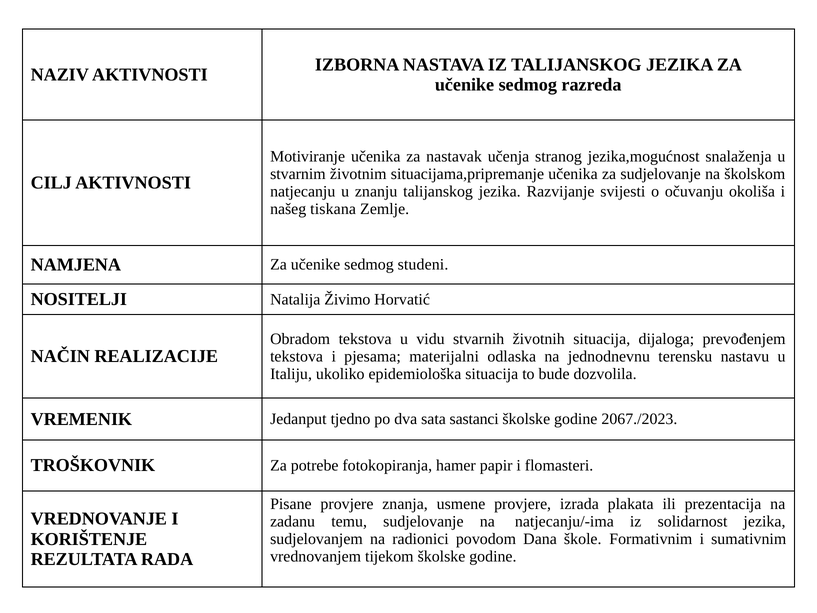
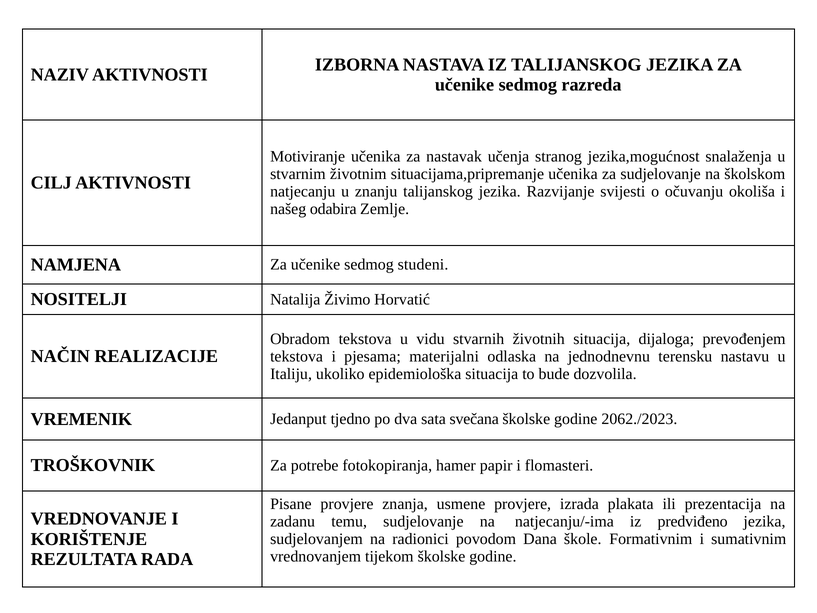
tiskana: tiskana -> odabira
sastanci: sastanci -> svečana
2067./2023: 2067./2023 -> 2062./2023
solidarnost: solidarnost -> predviđeno
